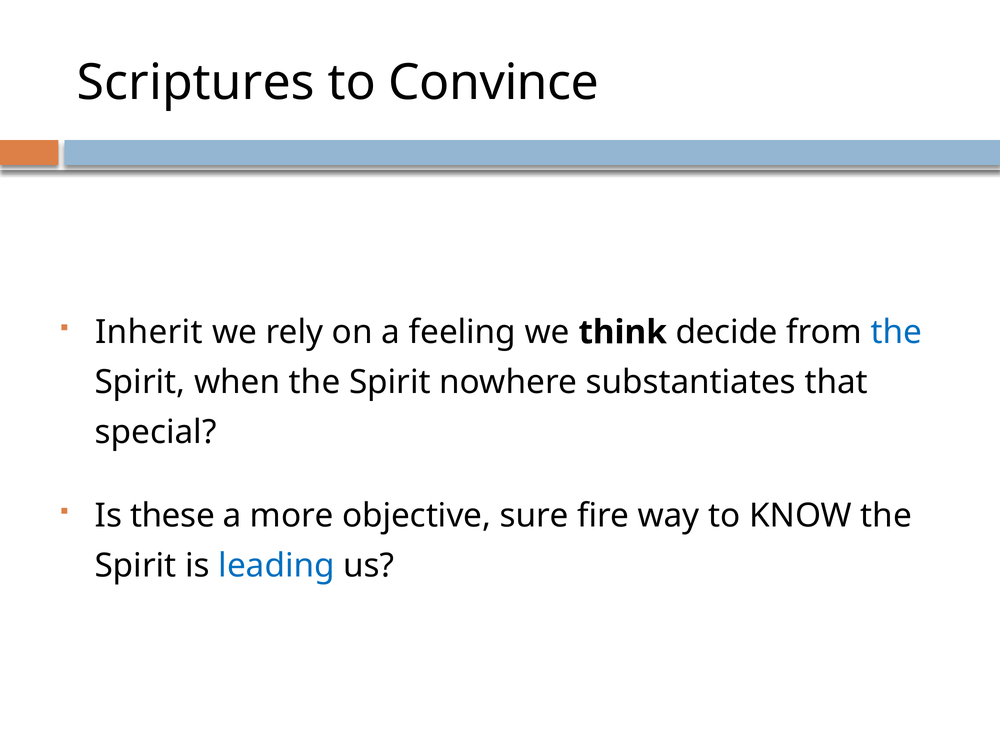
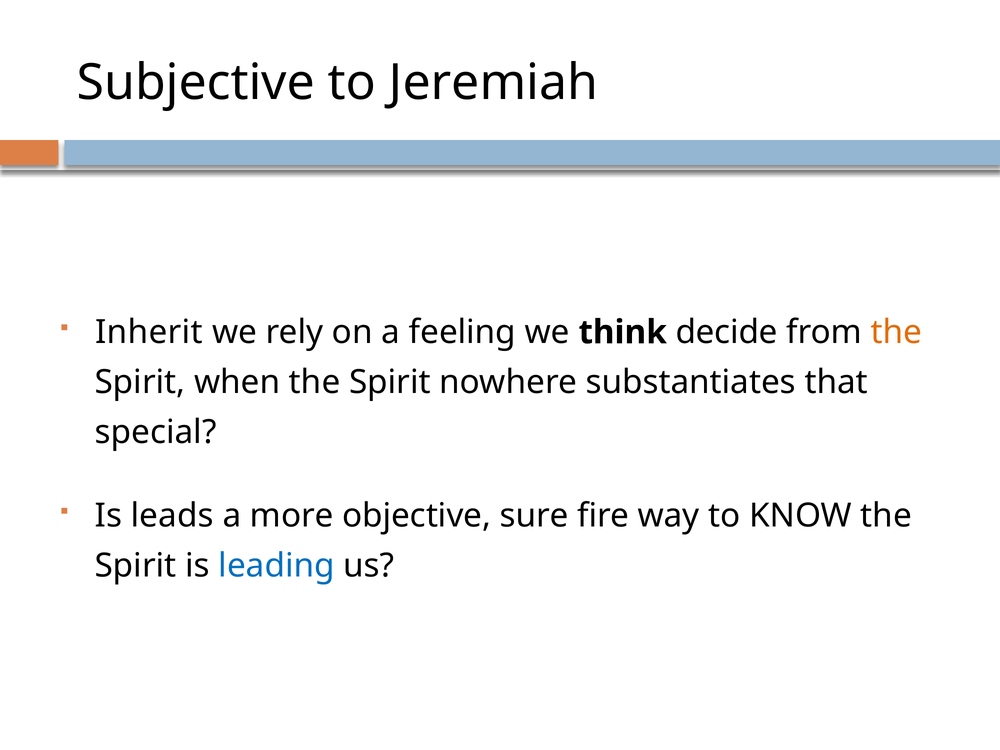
Scriptures: Scriptures -> Subjective
Convince: Convince -> Jeremiah
the at (896, 332) colour: blue -> orange
these: these -> leads
